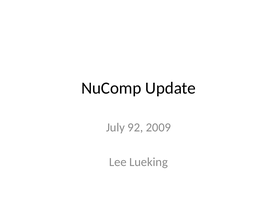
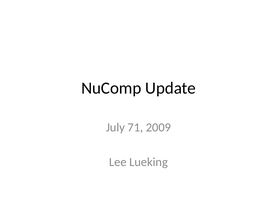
92: 92 -> 71
